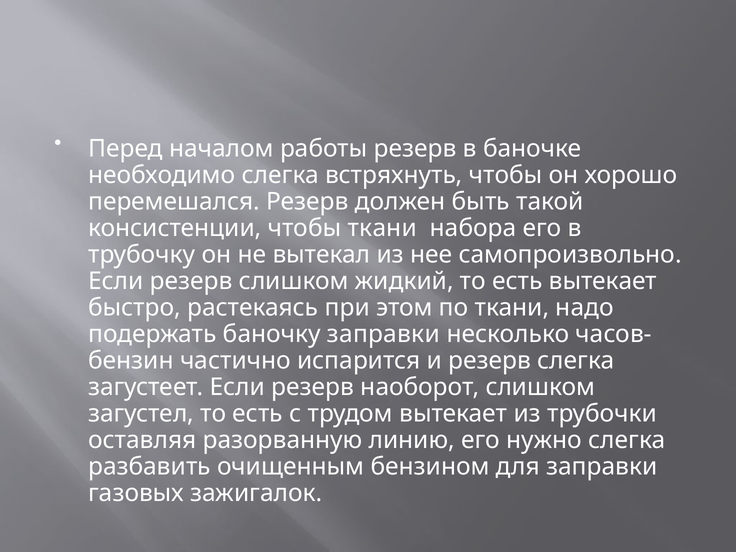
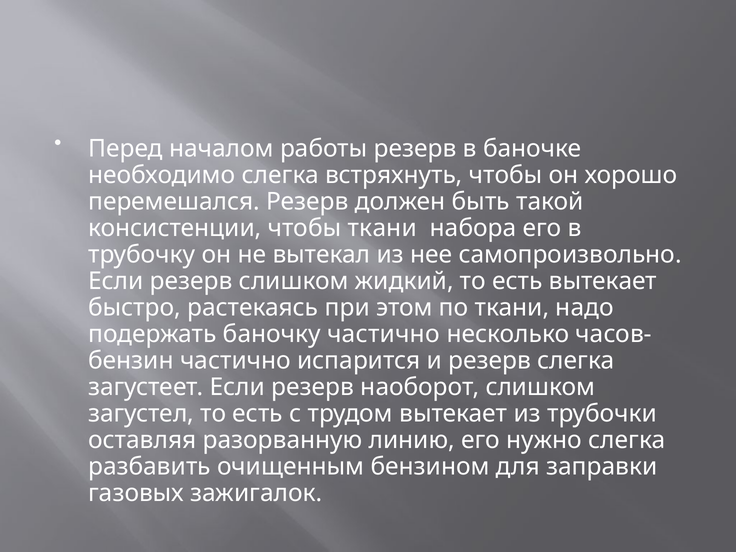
баночку заправки: заправки -> частично
